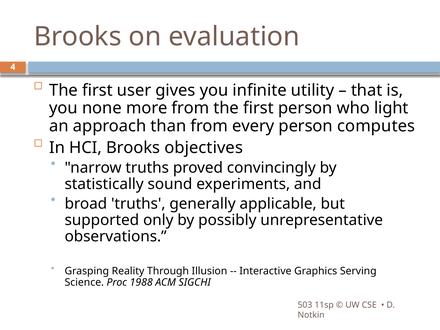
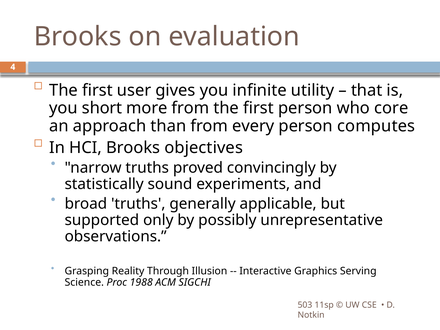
none: none -> short
light: light -> core
